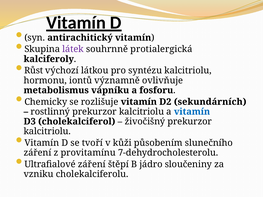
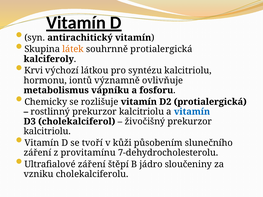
látek colour: purple -> orange
Růst: Růst -> Krvi
D2 sekundárních: sekundárních -> protialergická
